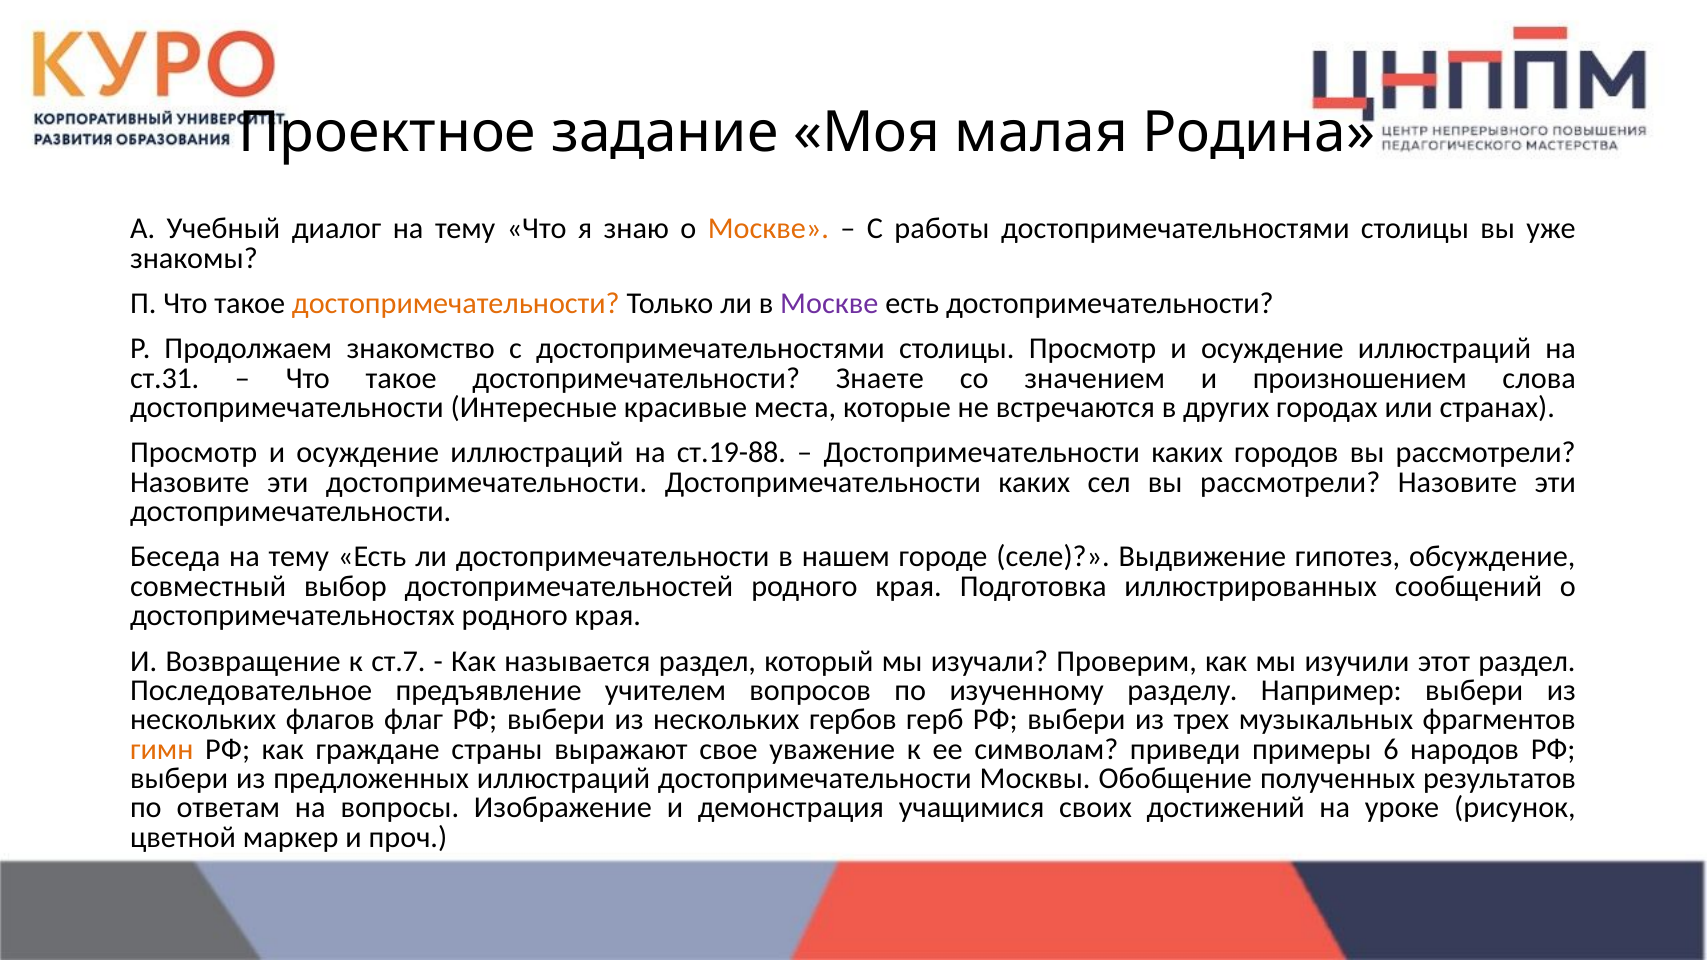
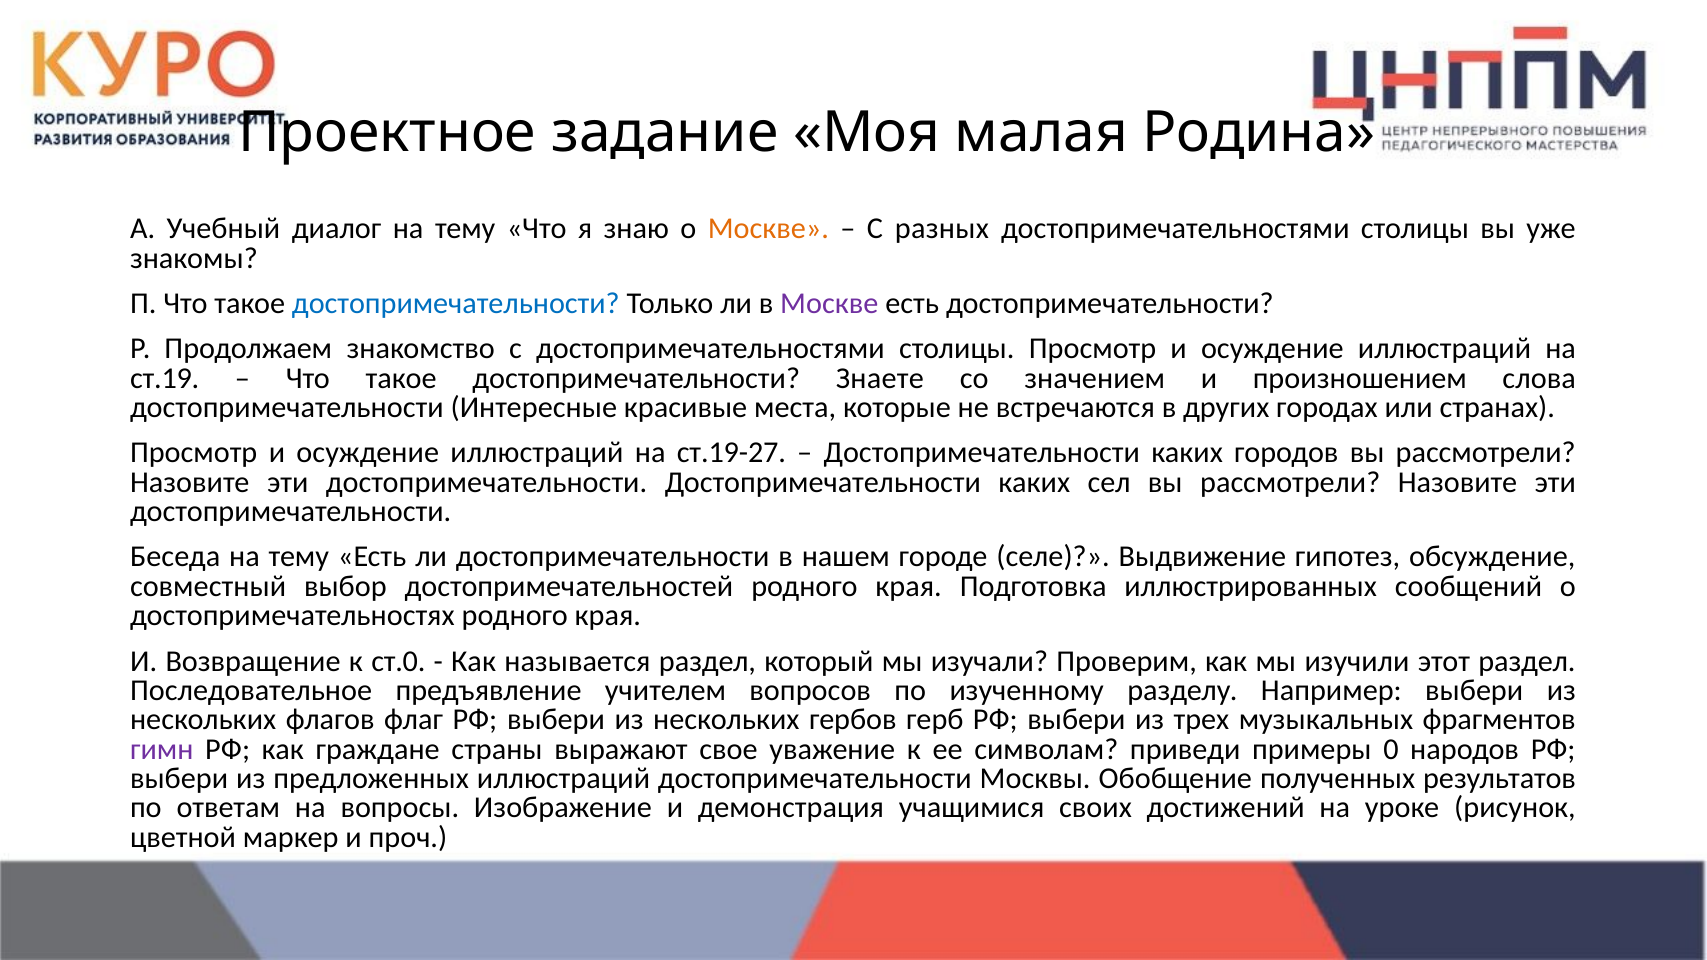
работы: работы -> разных
достопримечательности at (456, 303) colour: orange -> blue
ст.31: ст.31 -> ст.19
ст.19-88: ст.19-88 -> ст.19-27
ст.7: ст.7 -> ст.0
гимн colour: orange -> purple
6: 6 -> 0
